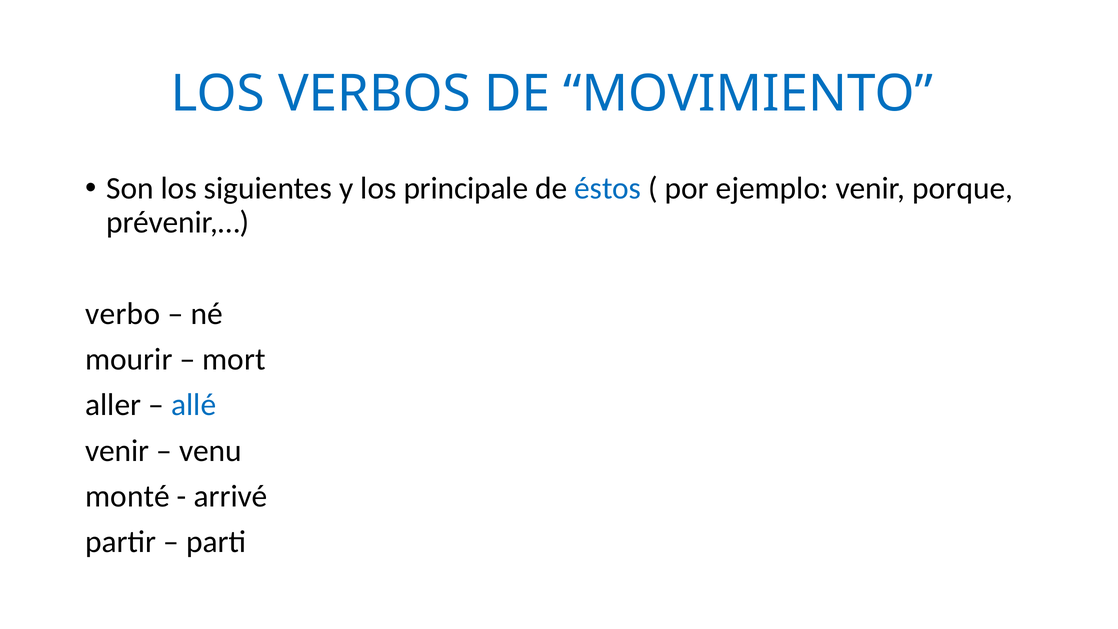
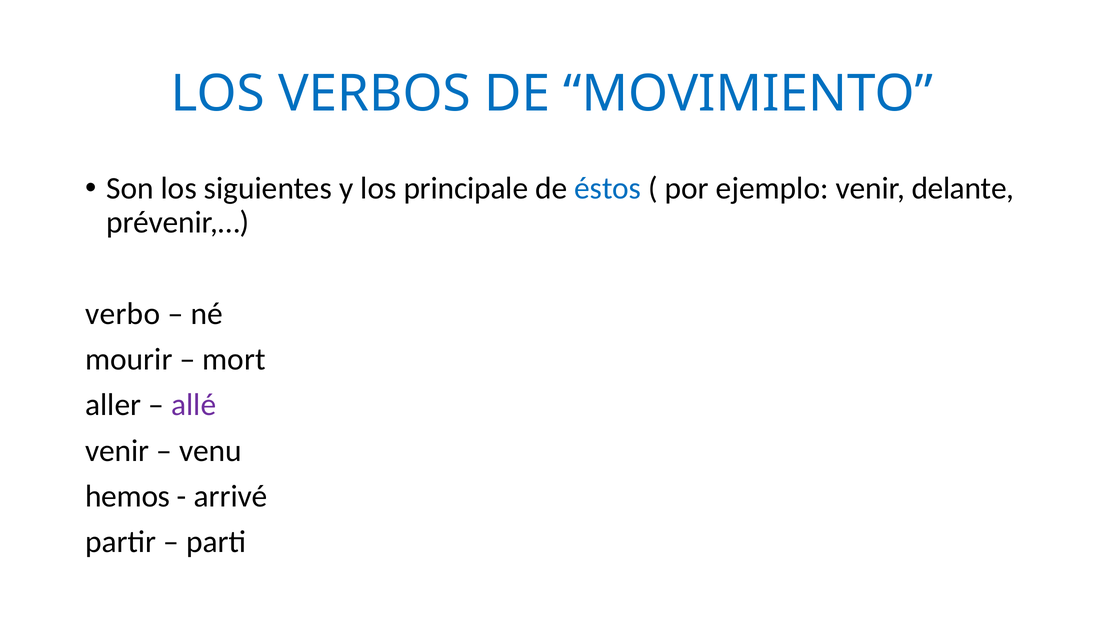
porque: porque -> delante
allé colour: blue -> purple
monté: monté -> hemos
